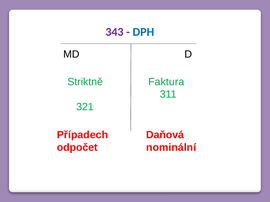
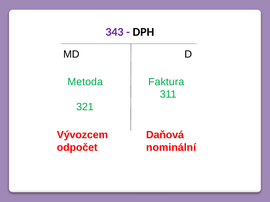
DPH colour: blue -> black
Striktně: Striktně -> Metoda
Případech: Případech -> Vývozcem
